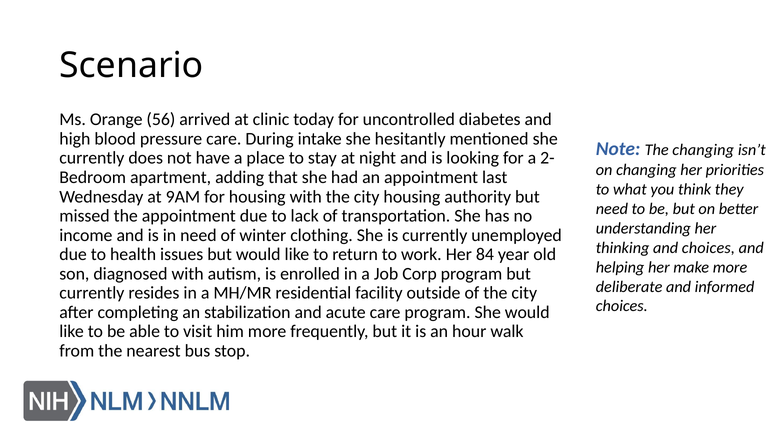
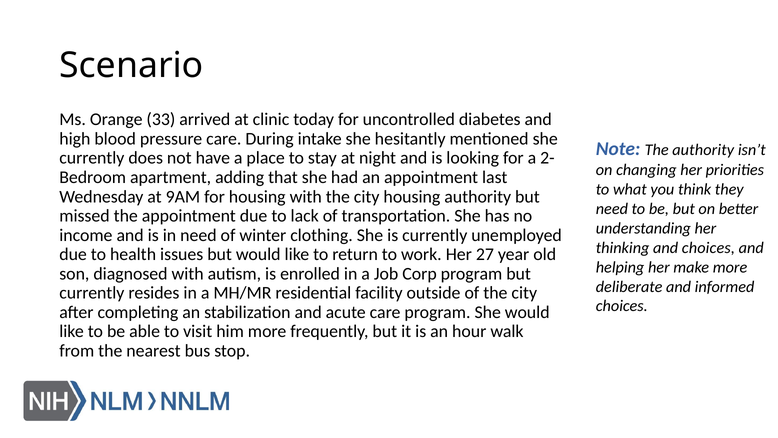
56: 56 -> 33
The changing: changing -> authority
84: 84 -> 27
